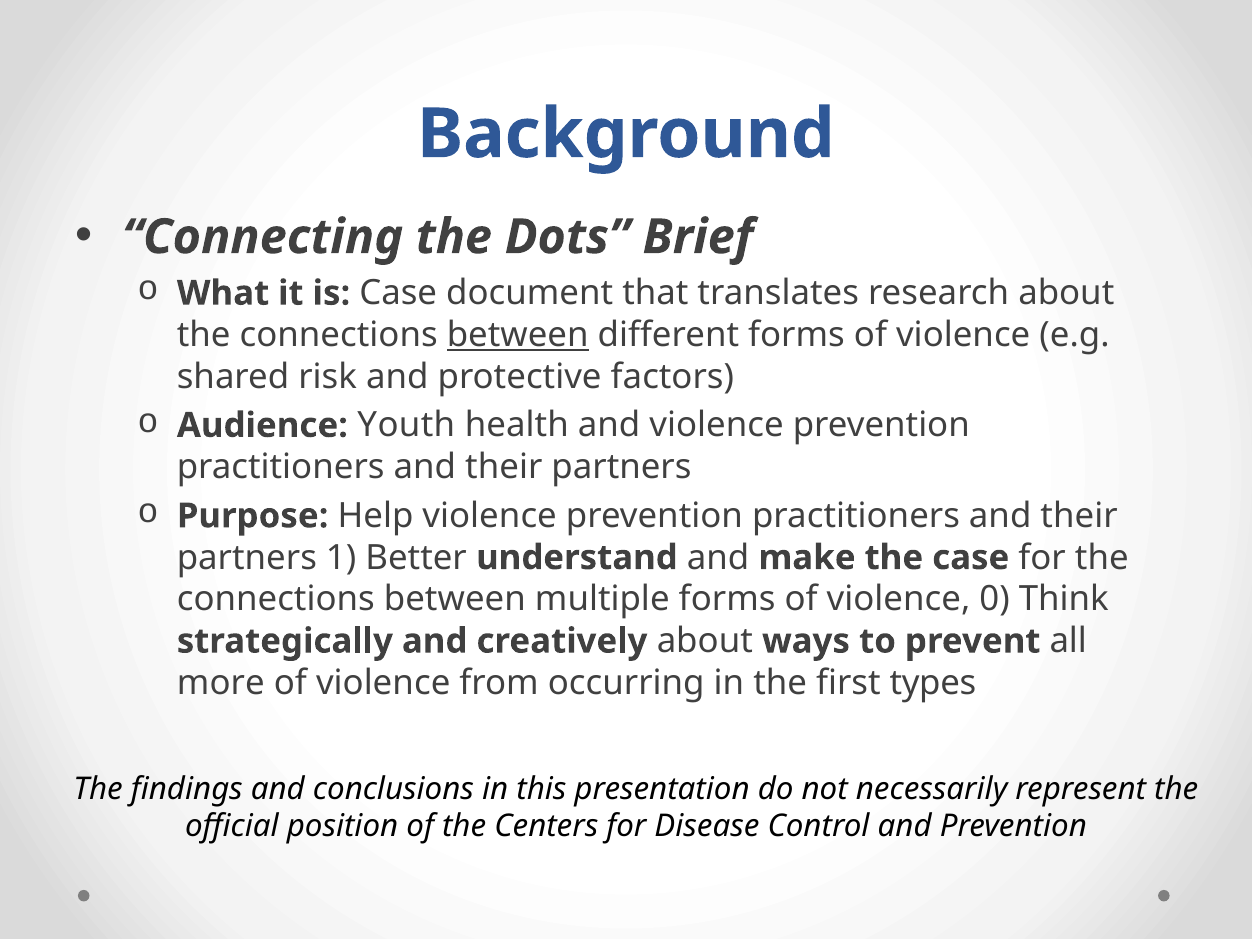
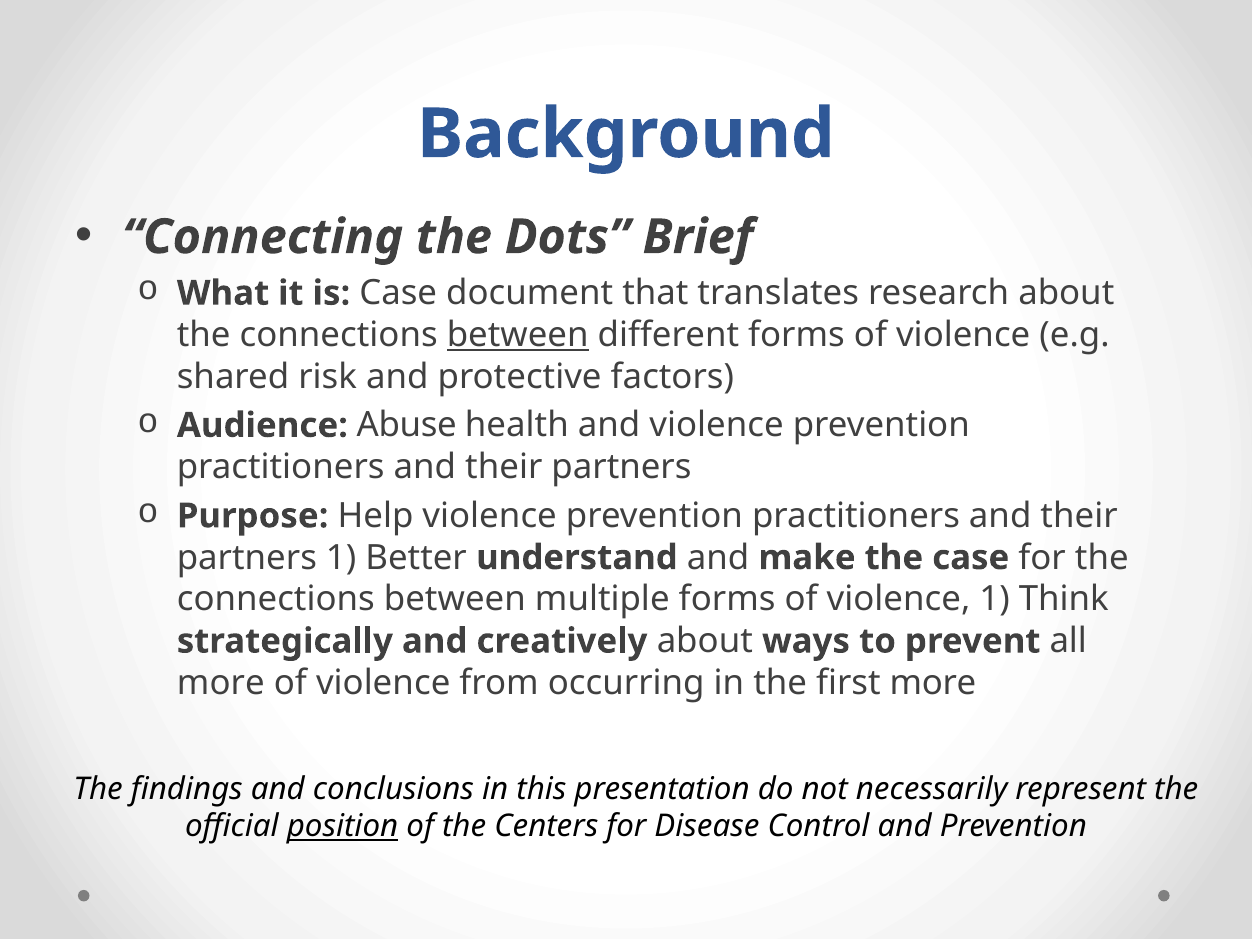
Youth: Youth -> Abuse
violence 0: 0 -> 1
first types: types -> more
position underline: none -> present
